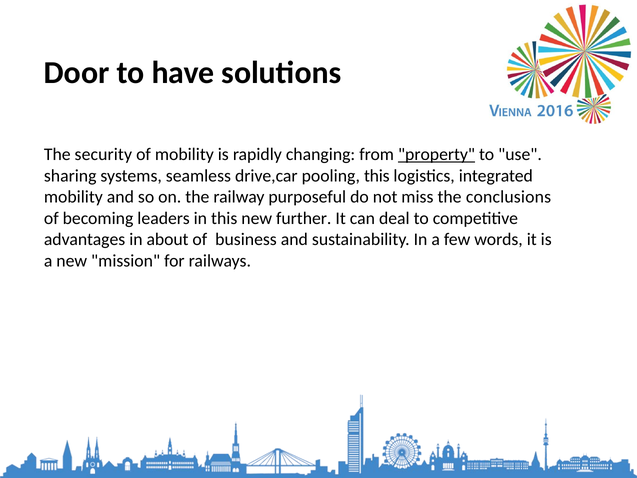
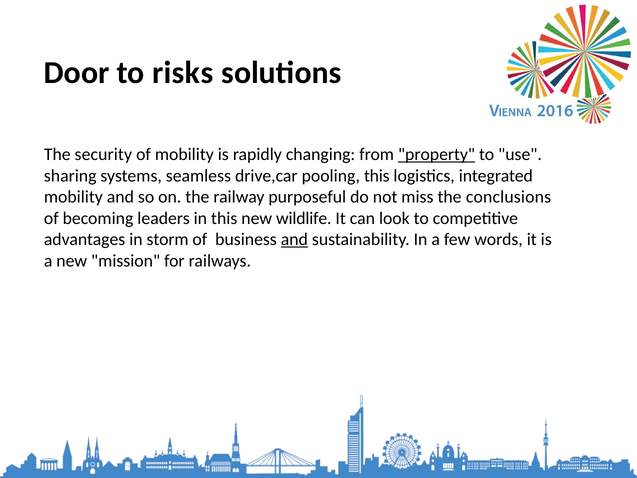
have: have -> risks
further: further -> wildlife
deal: deal -> look
about: about -> storm
and at (294, 239) underline: none -> present
